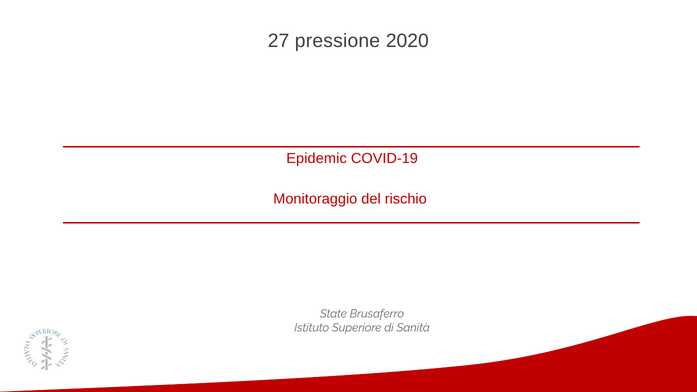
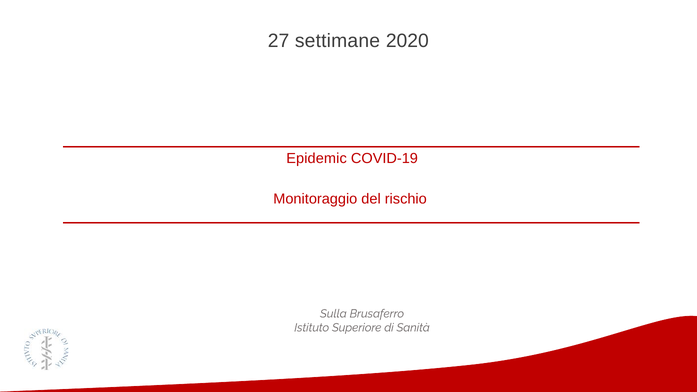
pressione: pressione -> settimane
State: State -> Sulla
